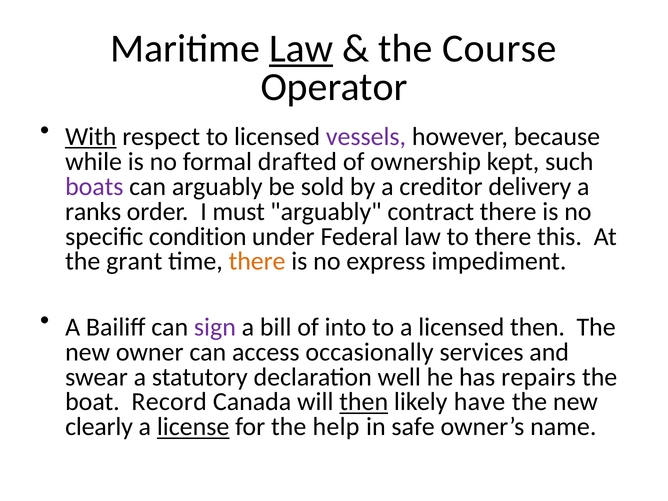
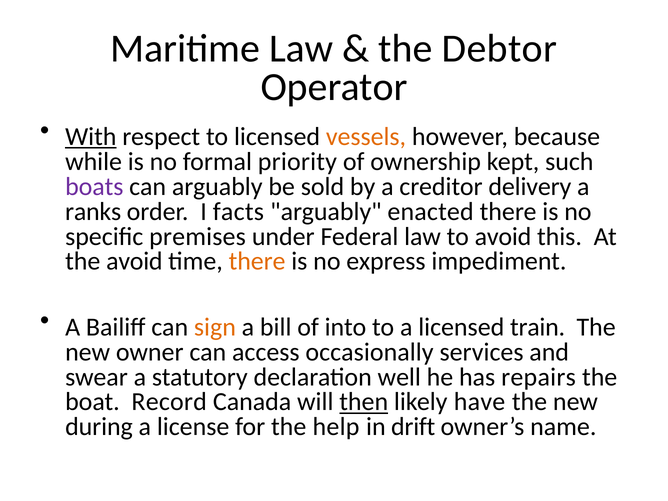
Law at (301, 49) underline: present -> none
Course: Course -> Debtor
vessels colour: purple -> orange
drafted: drafted -> priority
must: must -> facts
contract: contract -> enacted
condition: condition -> premises
to there: there -> avoid
the grant: grant -> avoid
sign colour: purple -> orange
licensed then: then -> train
clearly: clearly -> during
license underline: present -> none
safe: safe -> drift
